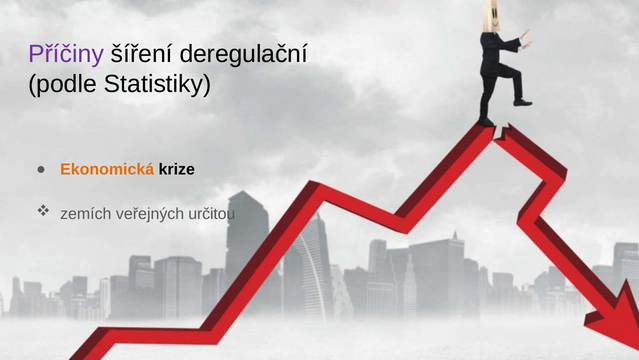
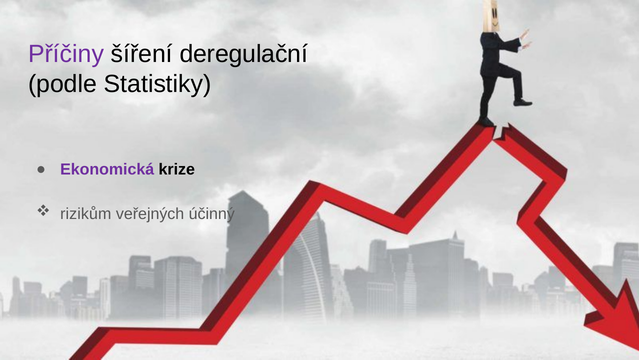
Ekonomická colour: orange -> purple
zemích: zemích -> rizikům
určitou: určitou -> účinný
